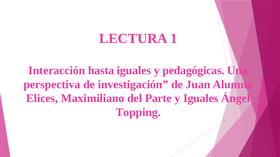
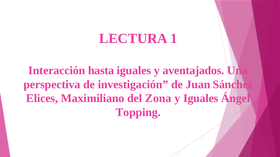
pedagógicas: pedagógicas -> aventajados
Alumno: Alumno -> Sánchez
Parte: Parte -> Zona
